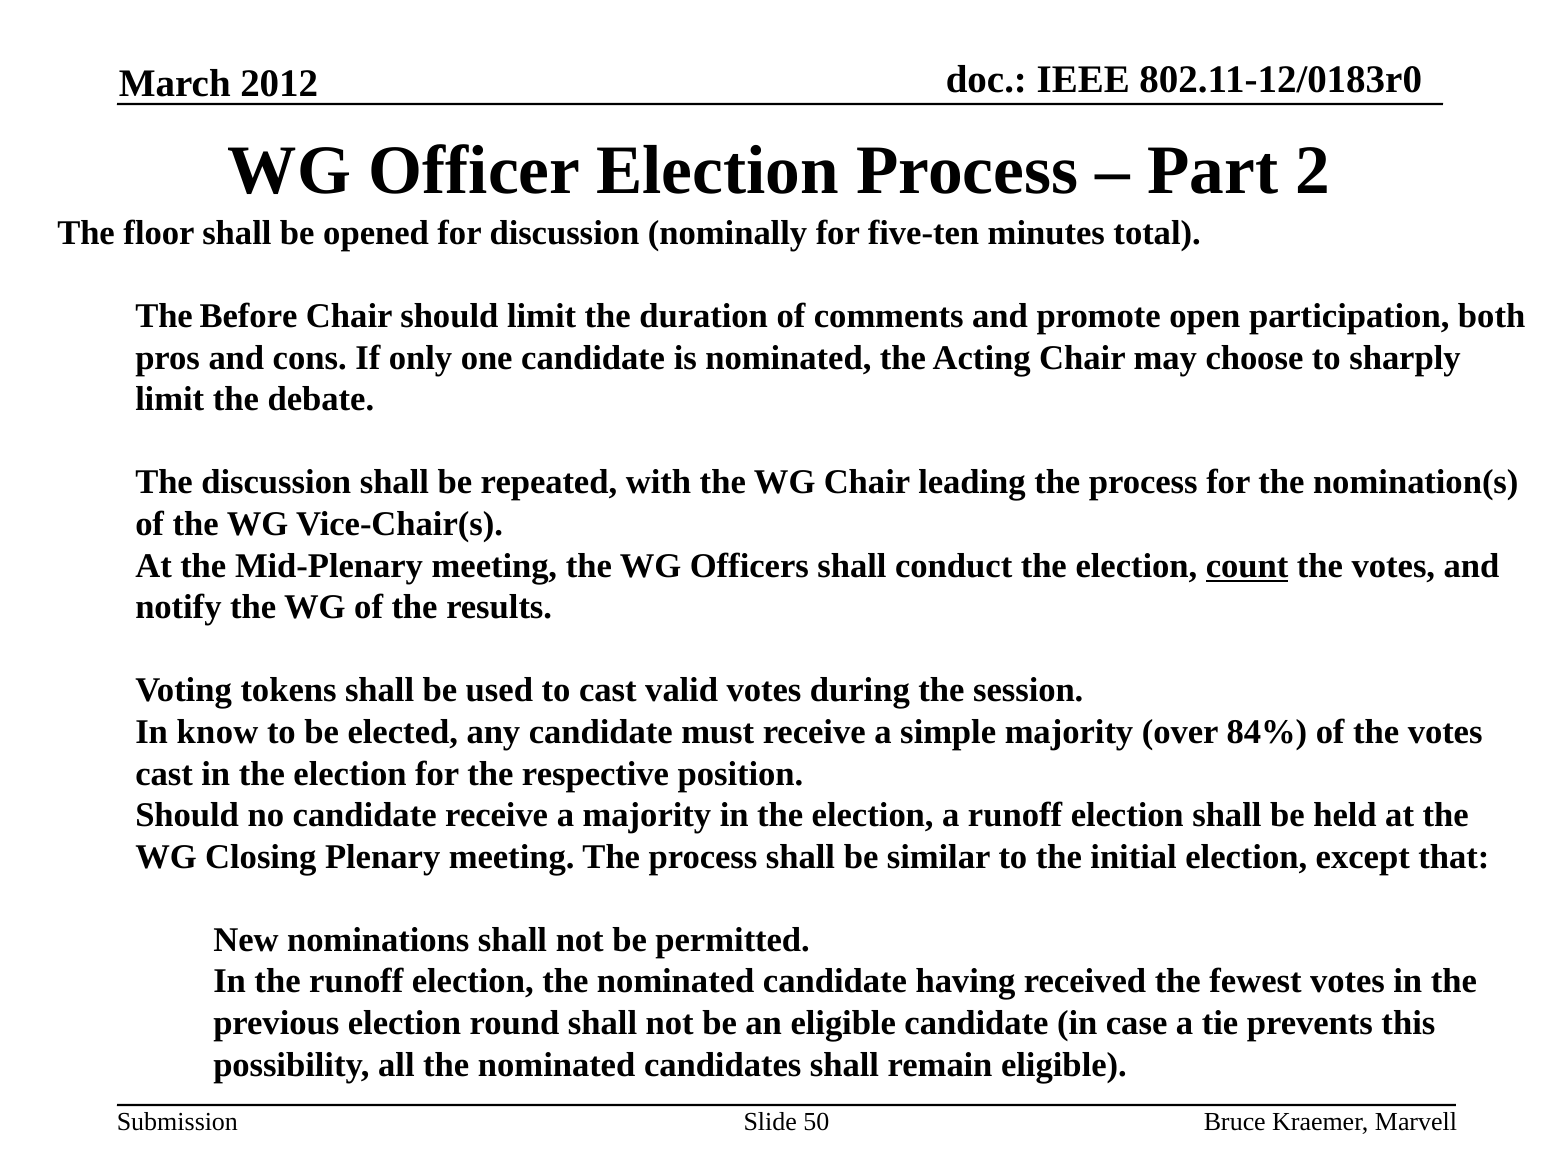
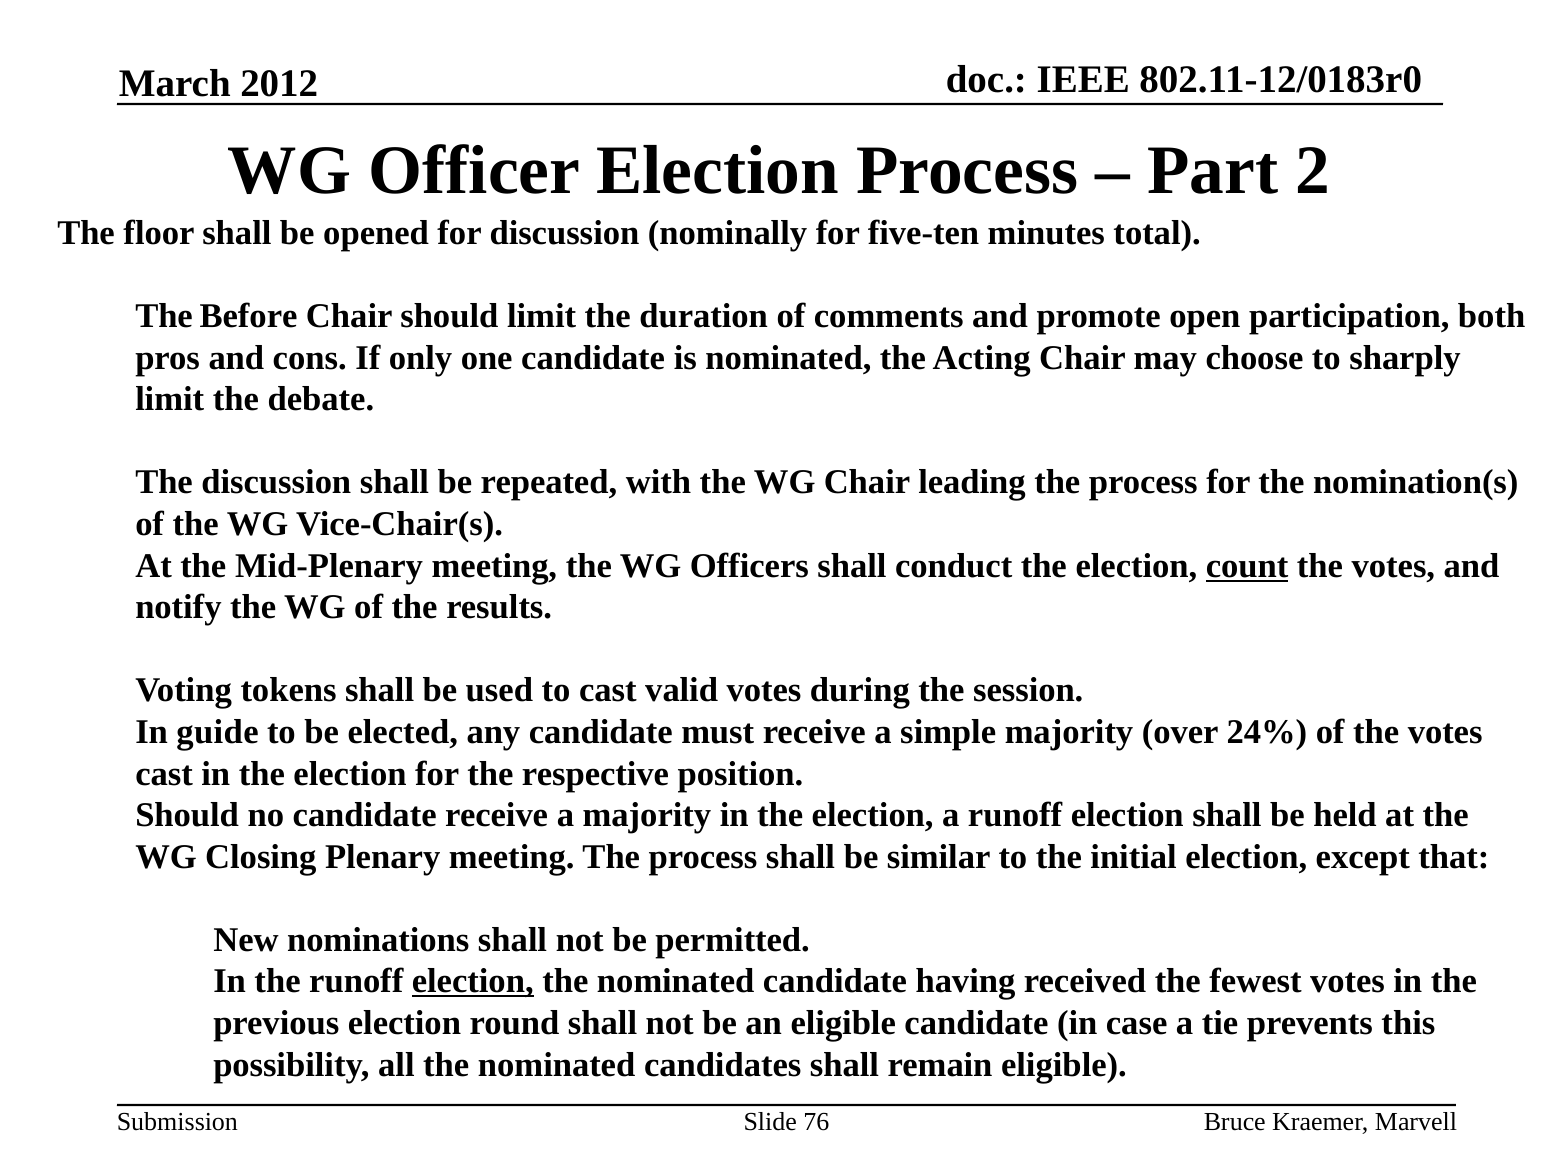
know: know -> guide
84%: 84% -> 24%
election at (473, 982) underline: none -> present
50: 50 -> 76
